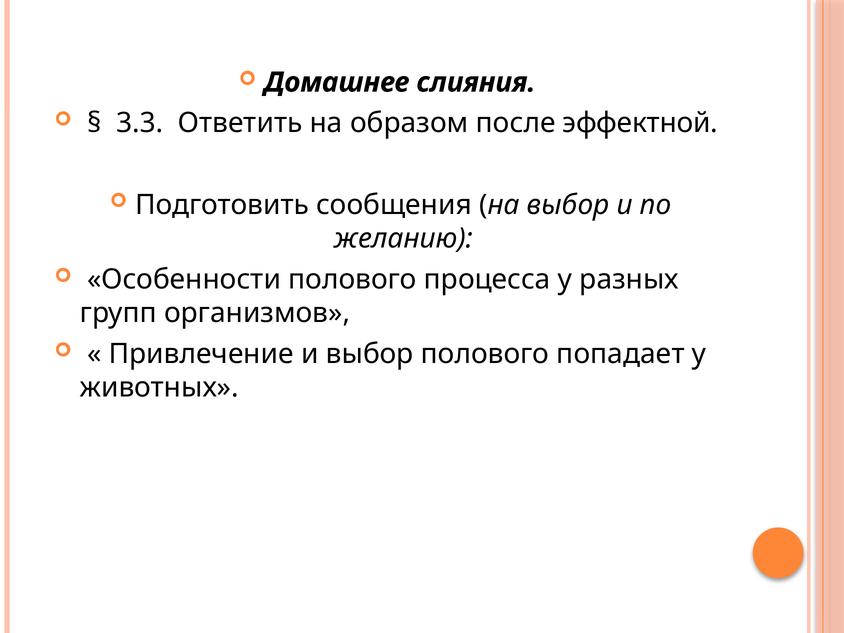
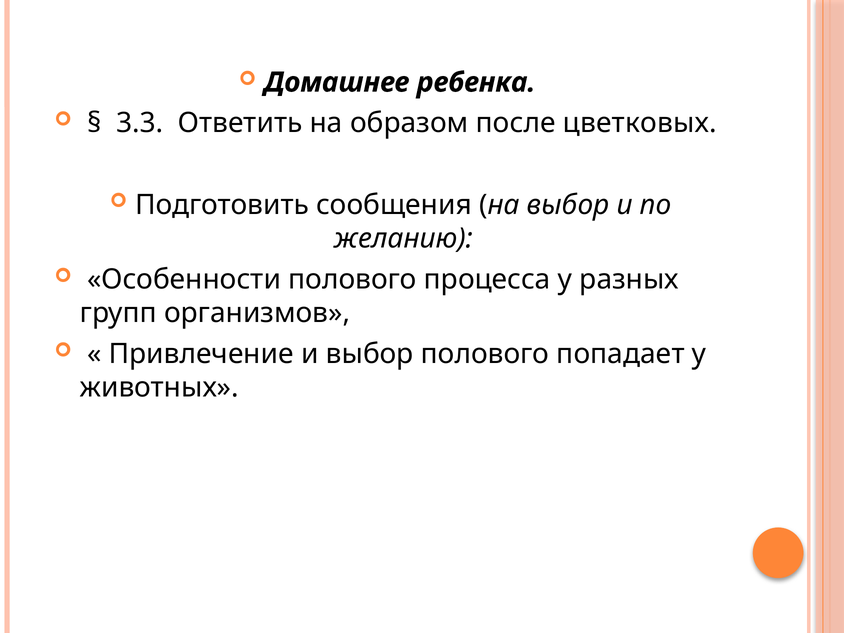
слияния: слияния -> ребенка
эффектной: эффектной -> цветковых
